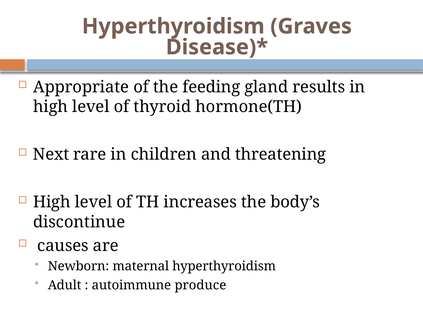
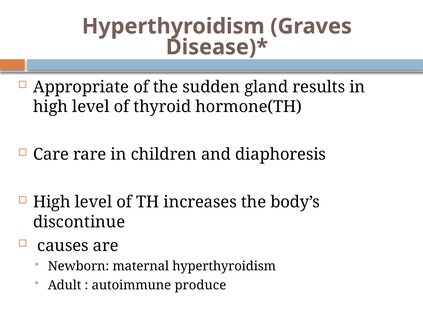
feeding: feeding -> sudden
Next: Next -> Care
threatening: threatening -> diaphoresis
